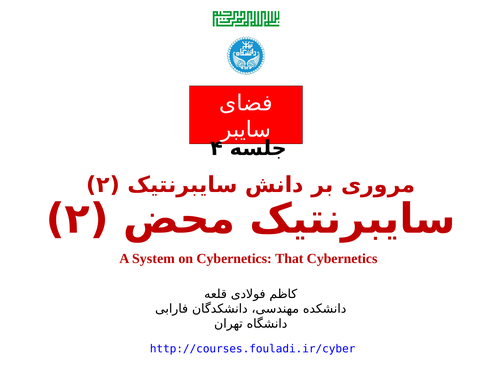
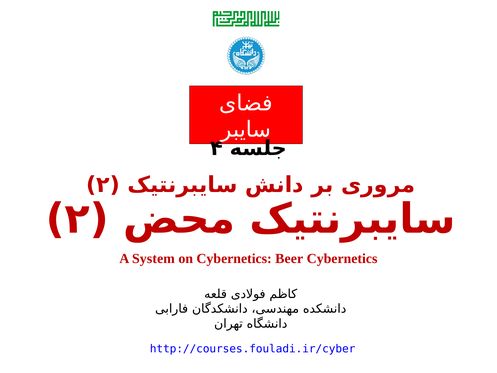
That: That -> Beer
